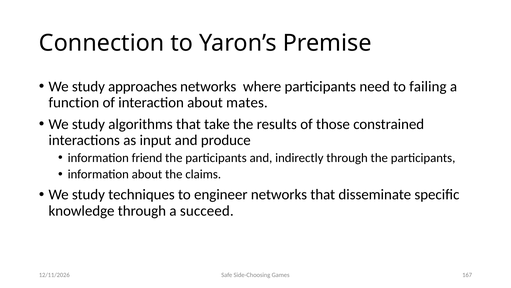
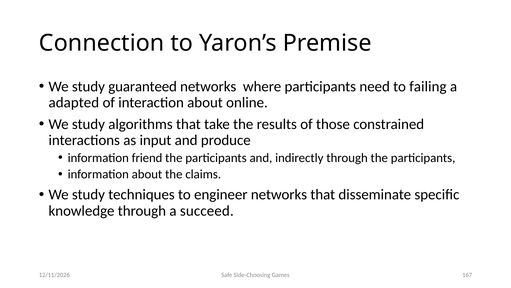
approaches: approaches -> guaranteed
function: function -> adapted
mates: mates -> online
